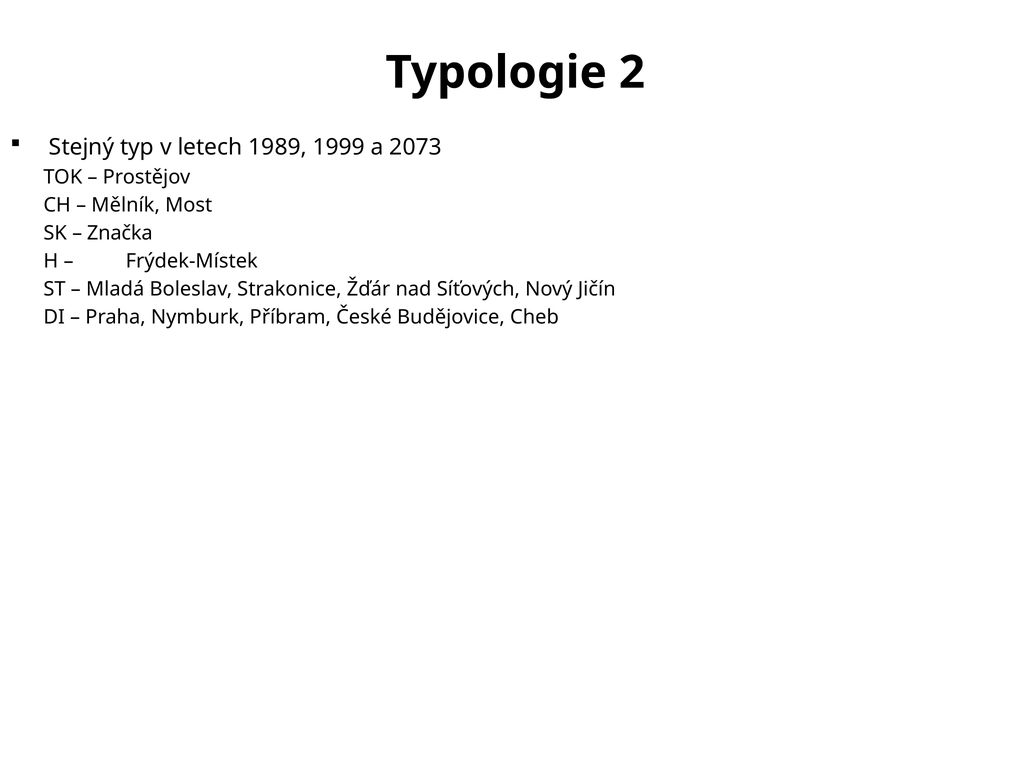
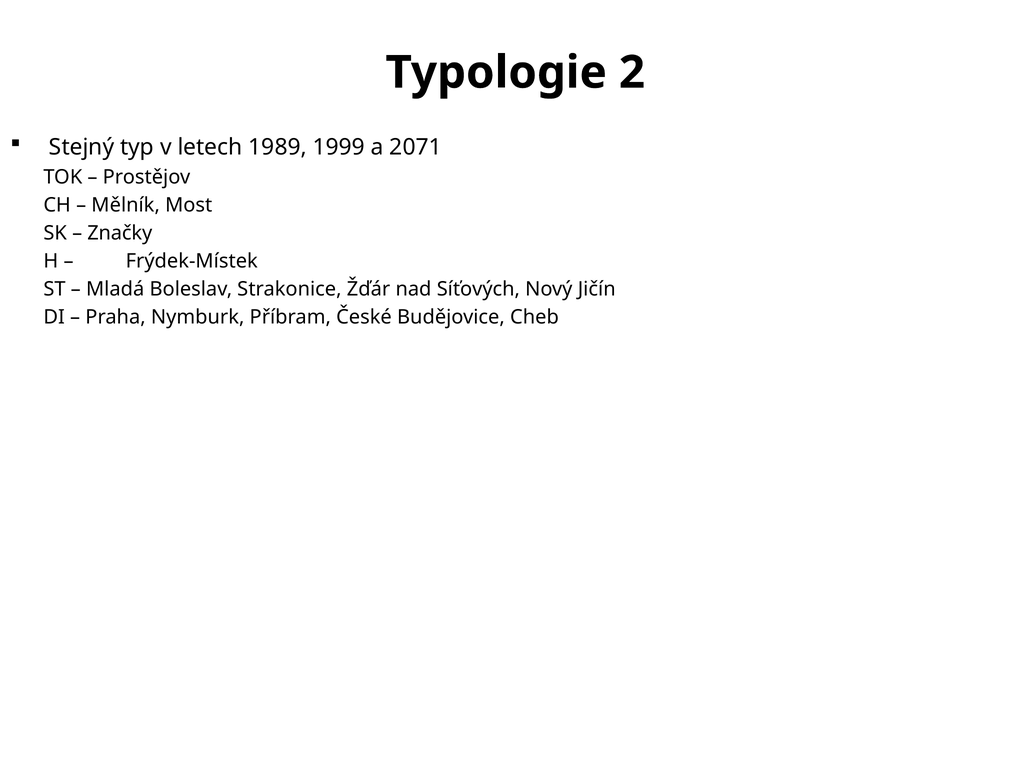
2073: 2073 -> 2071
Značka: Značka -> Značky
